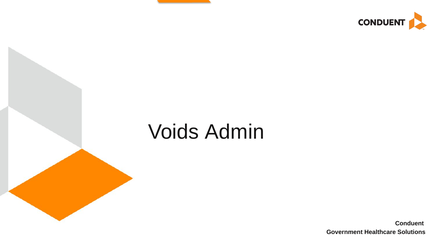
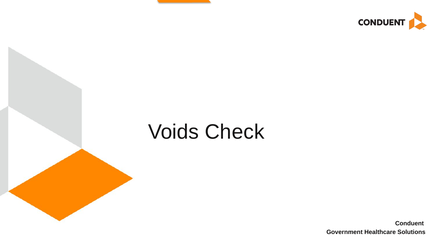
Admin: Admin -> Check
